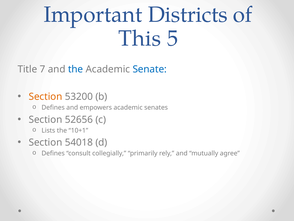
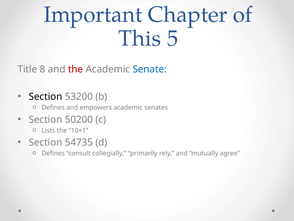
Districts: Districts -> Chapter
7: 7 -> 8
the at (76, 69) colour: blue -> red
Section at (45, 96) colour: orange -> black
52656: 52656 -> 50200
54018: 54018 -> 54735
